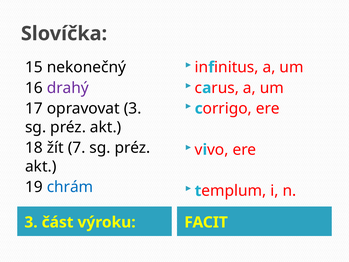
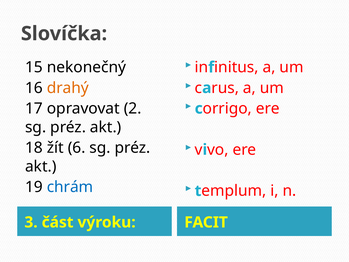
drahý colour: purple -> orange
opravovat 3: 3 -> 2
7: 7 -> 6
